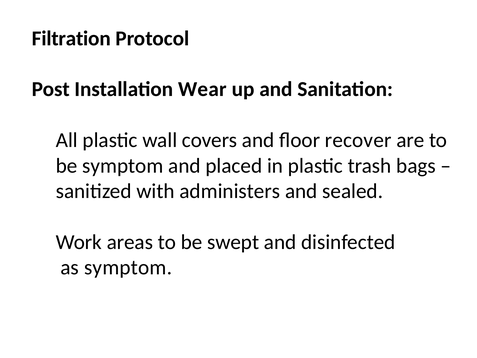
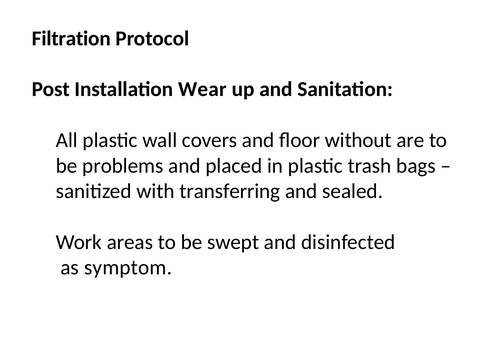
recover: recover -> without
be symptom: symptom -> problems
administers: administers -> transferring
